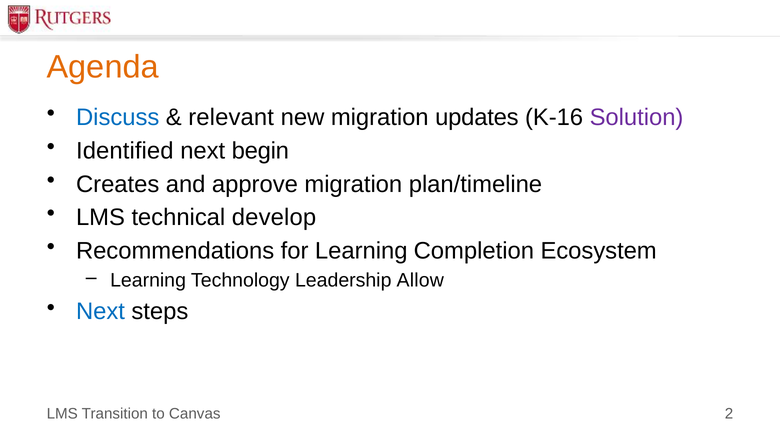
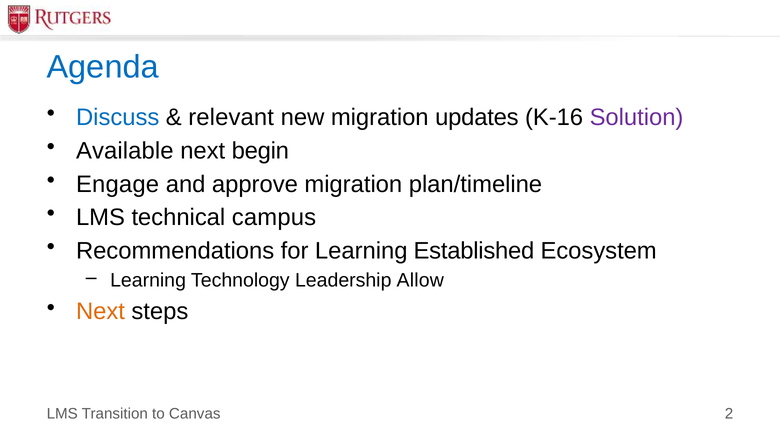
Agenda colour: orange -> blue
Identified: Identified -> Available
Creates: Creates -> Engage
develop: develop -> campus
Completion: Completion -> Established
Next at (100, 311) colour: blue -> orange
